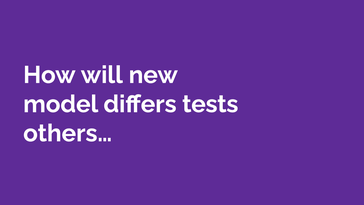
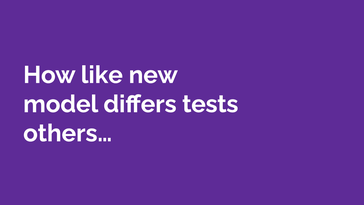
will: will -> like
